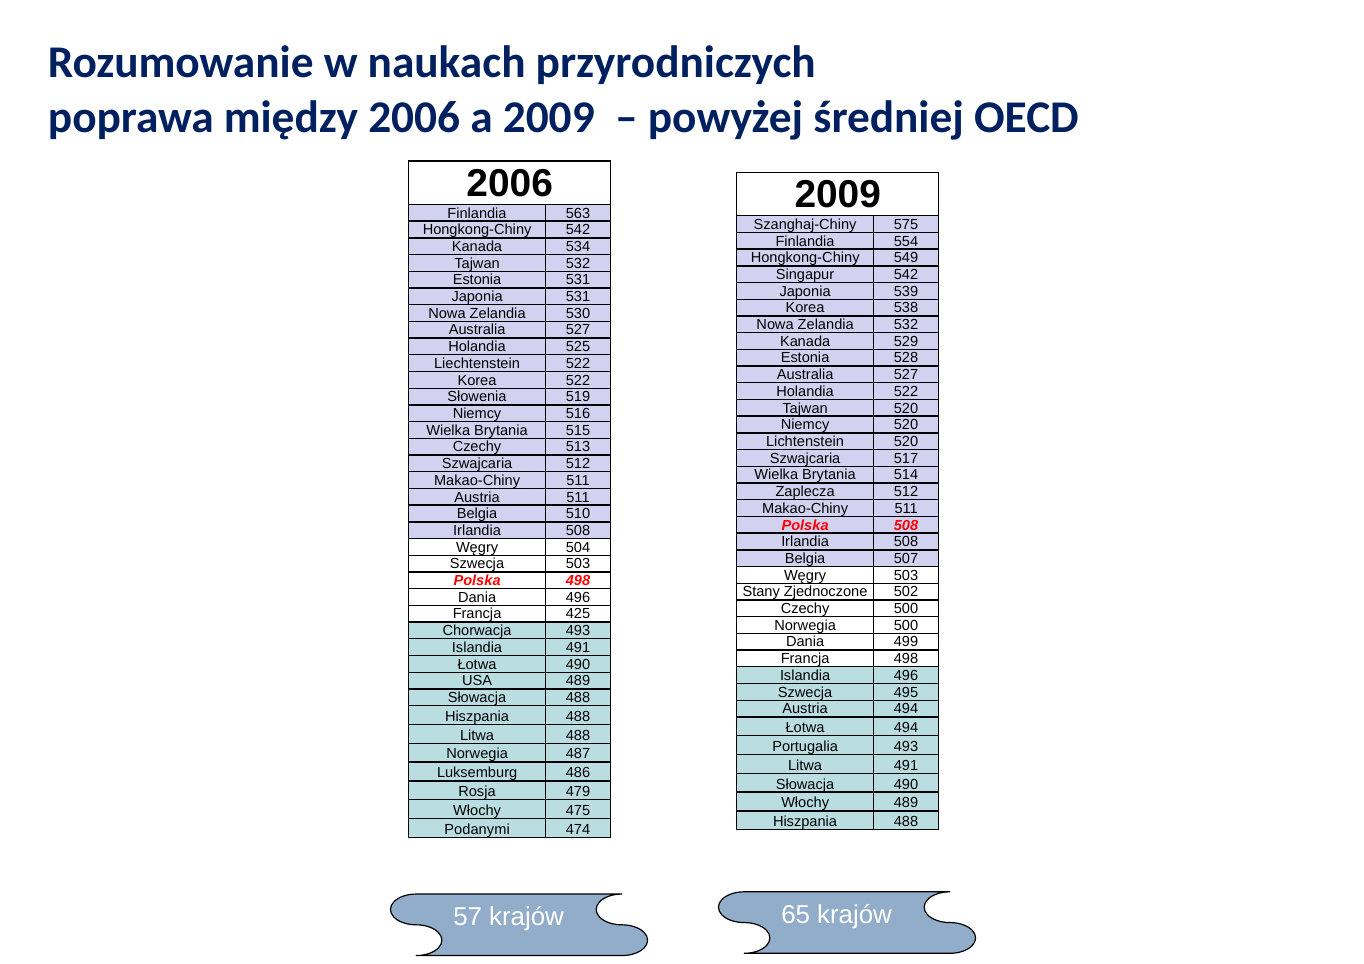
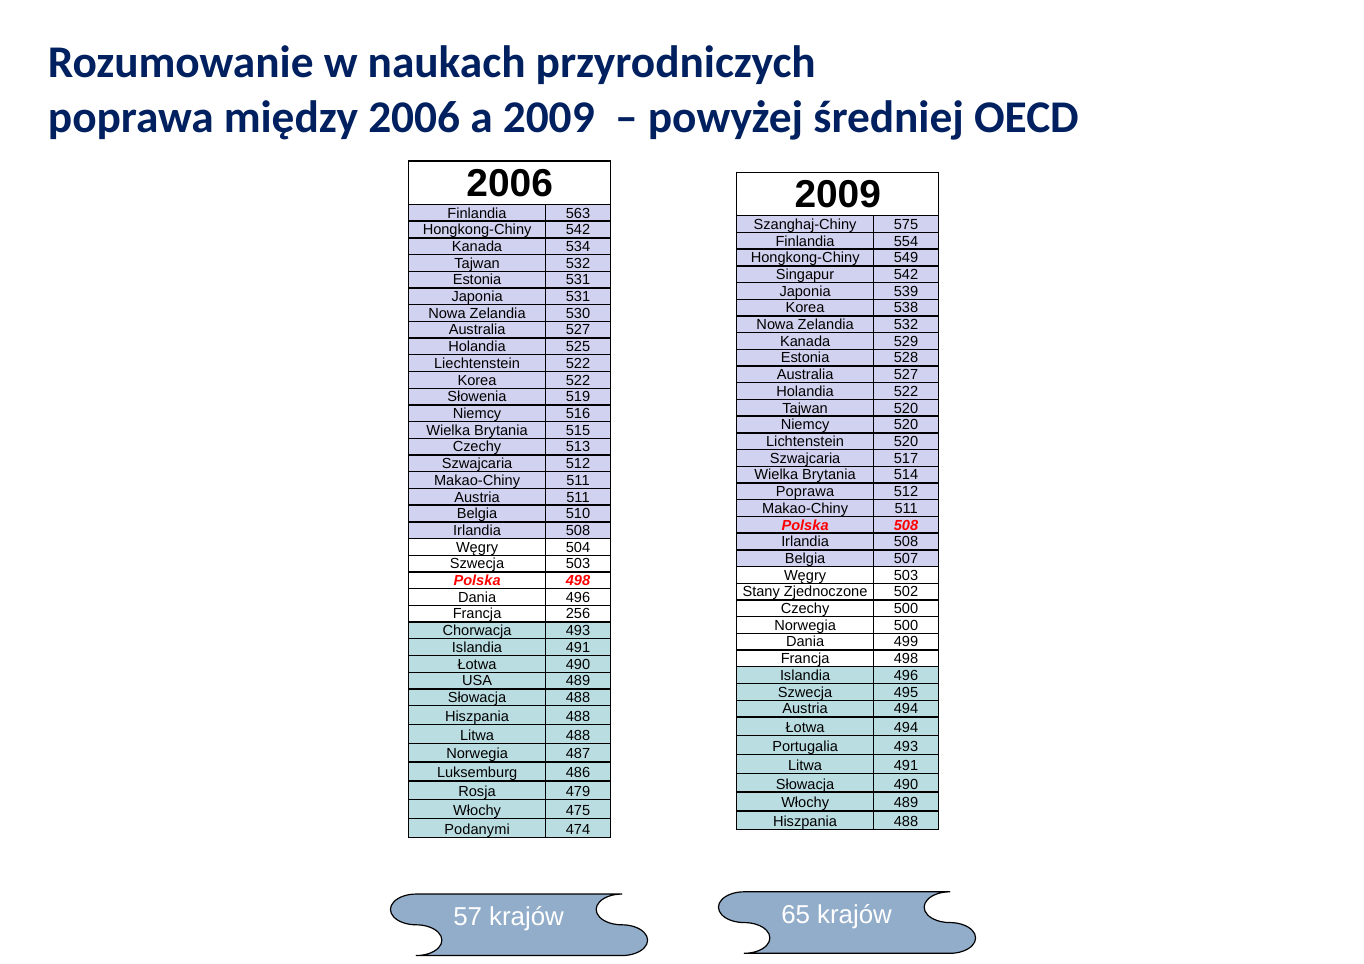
Zaplecza at (805, 492): Zaplecza -> Poprawa
425: 425 -> 256
